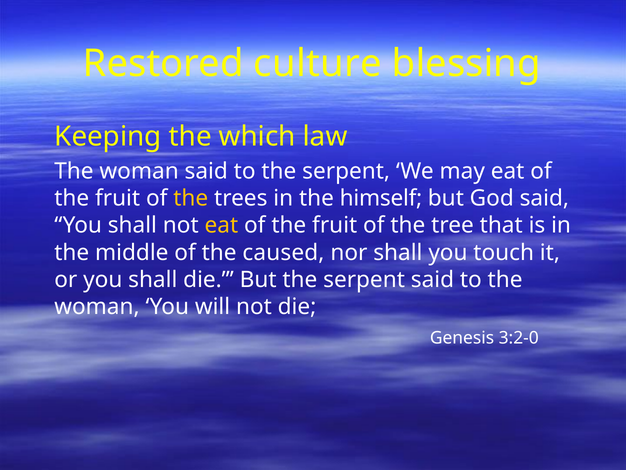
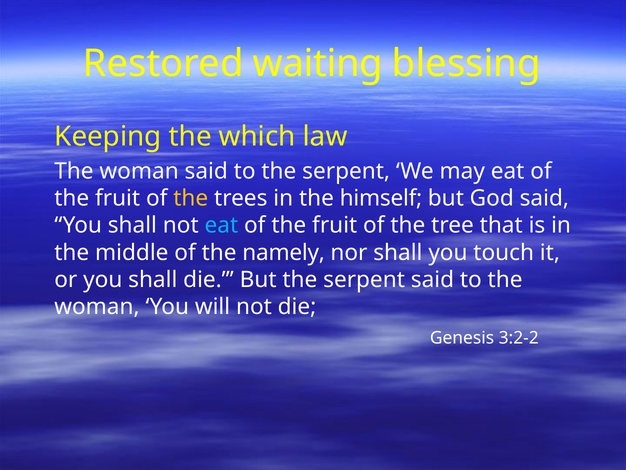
culture: culture -> waiting
eat at (221, 225) colour: yellow -> light blue
caused: caused -> namely
3:2-0: 3:2-0 -> 3:2-2
